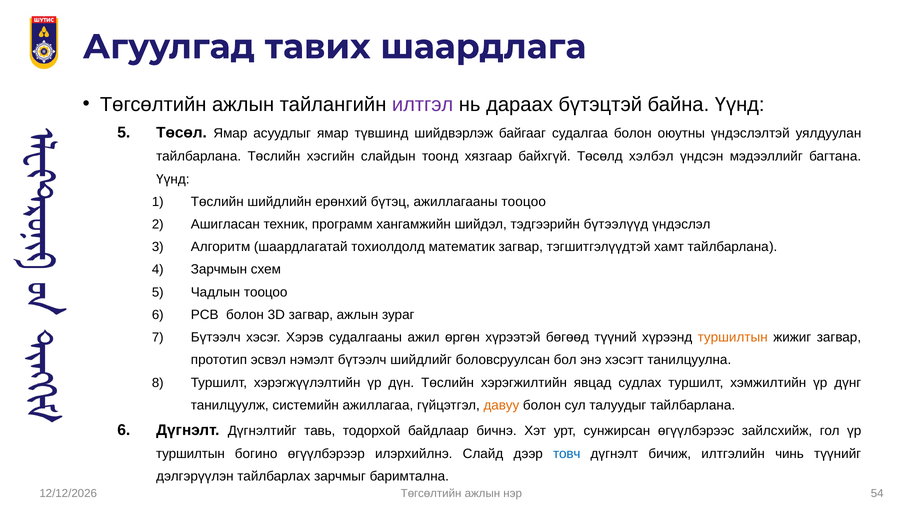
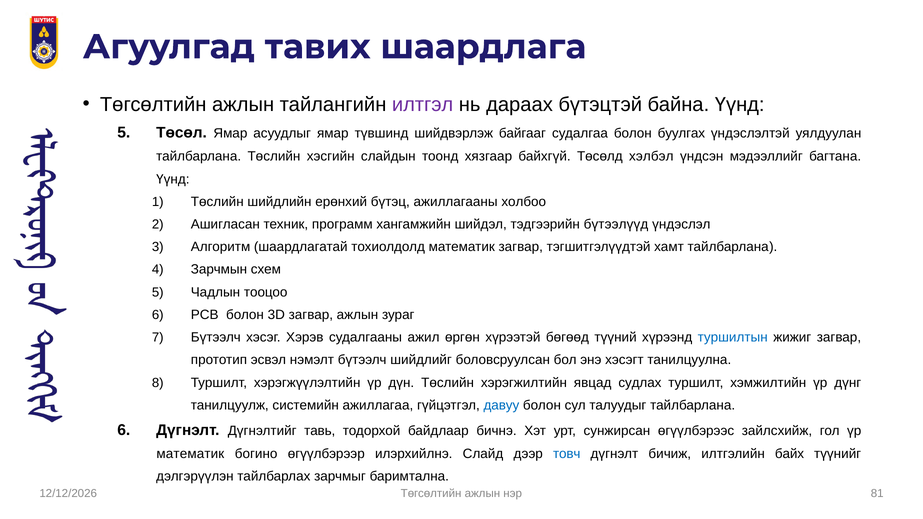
оюутны: оюутны -> буулгах
ажиллагааны тооцоо: тооцоо -> холбоо
туршилтын at (733, 337) colour: orange -> blue
давуу colour: orange -> blue
туршилтын at (190, 454): туршилтын -> математик
чинь: чинь -> байх
54: 54 -> 81
